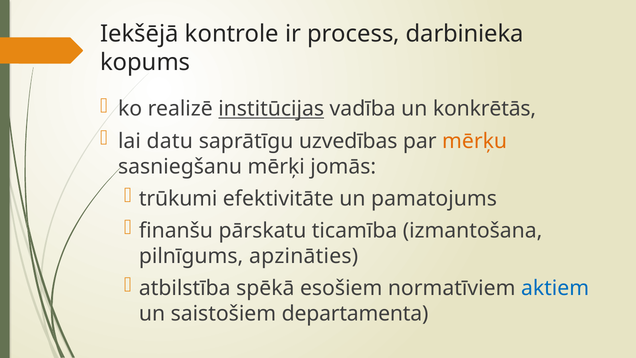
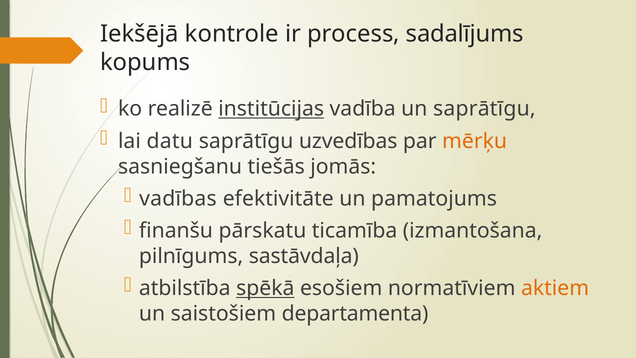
darbinieka: darbinieka -> sadalījums
un konkrētās: konkrētās -> saprātīgu
mērķi: mērķi -> tiešās
trūkumi: trūkumi -> vadības
apzināties: apzināties -> sastāvdaļa
spēkā underline: none -> present
aktiem colour: blue -> orange
